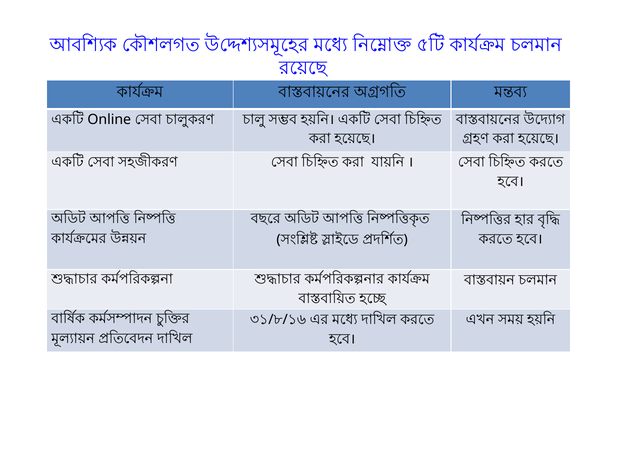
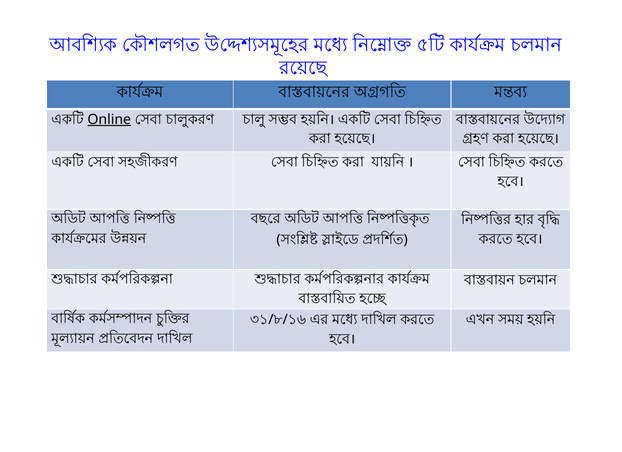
Online underline: none -> present
